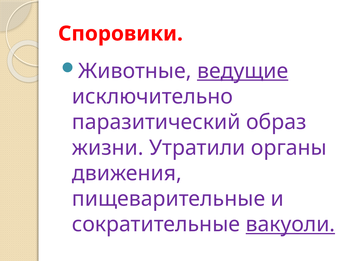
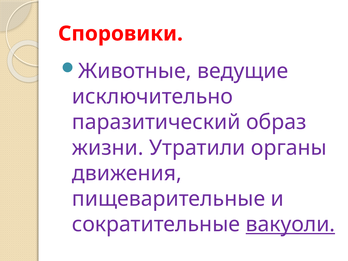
ведущие underline: present -> none
